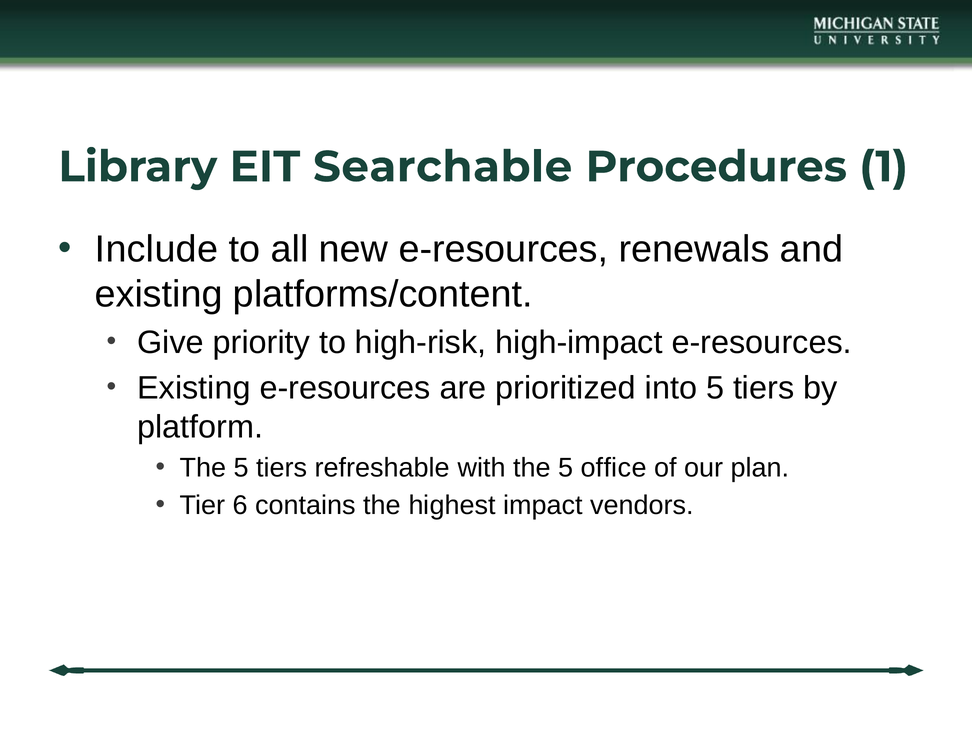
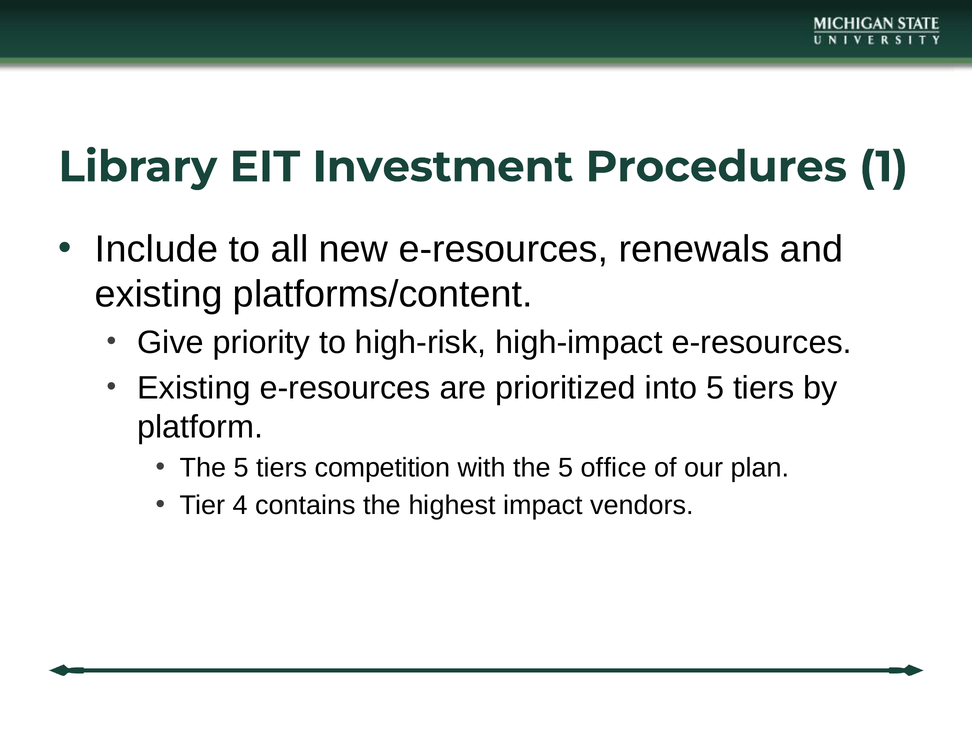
Searchable: Searchable -> Investment
refreshable: refreshable -> competition
6: 6 -> 4
